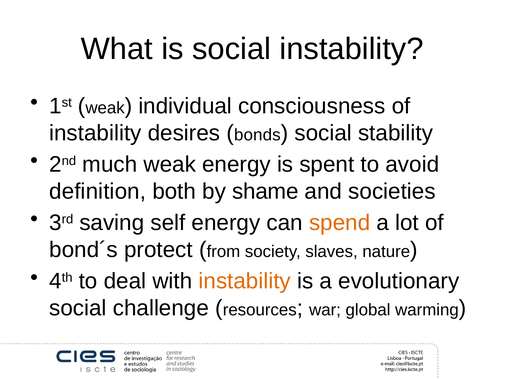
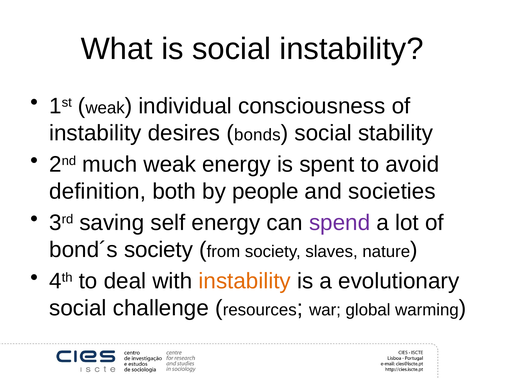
shame: shame -> people
spend colour: orange -> purple
bond´s protect: protect -> society
